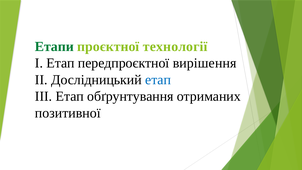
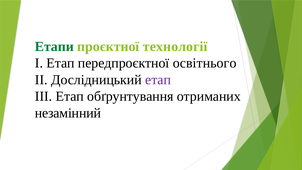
вирішення: вирішення -> освітнього
етап at (158, 80) colour: blue -> purple
позитивної: позитивної -> незамінний
